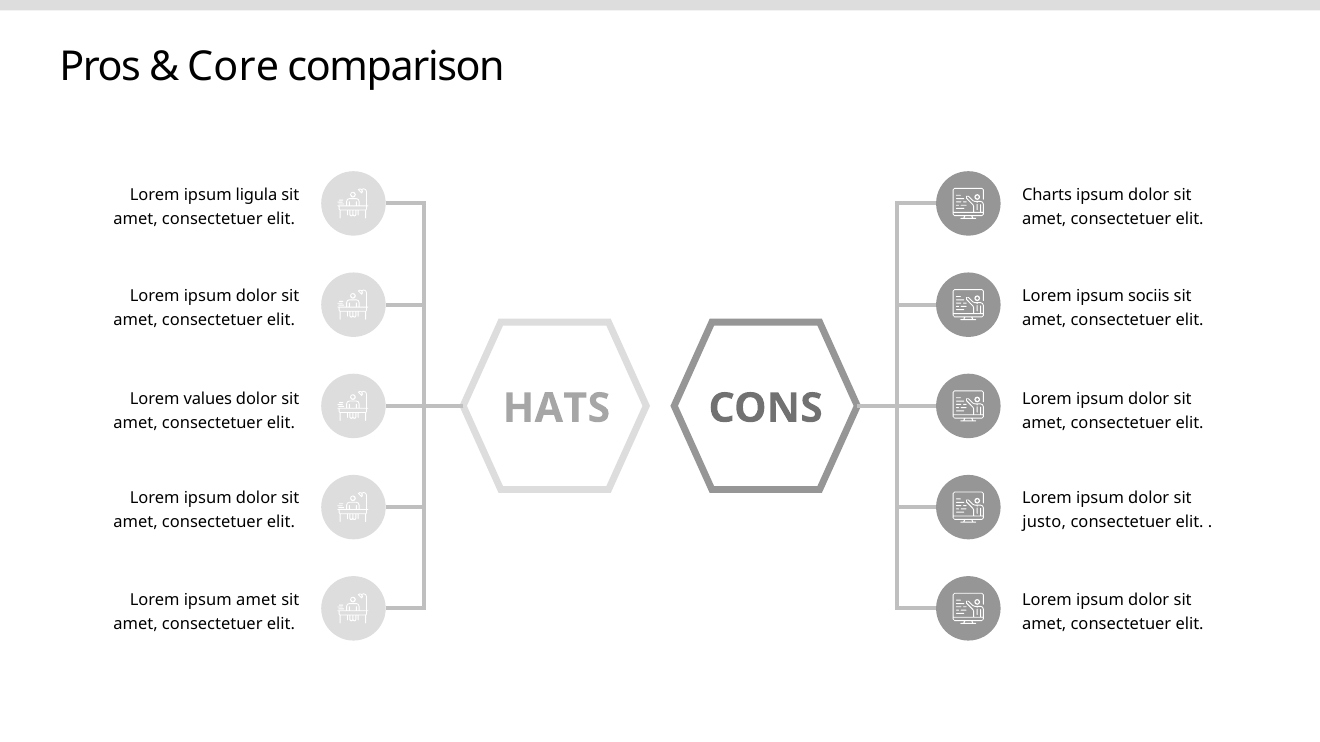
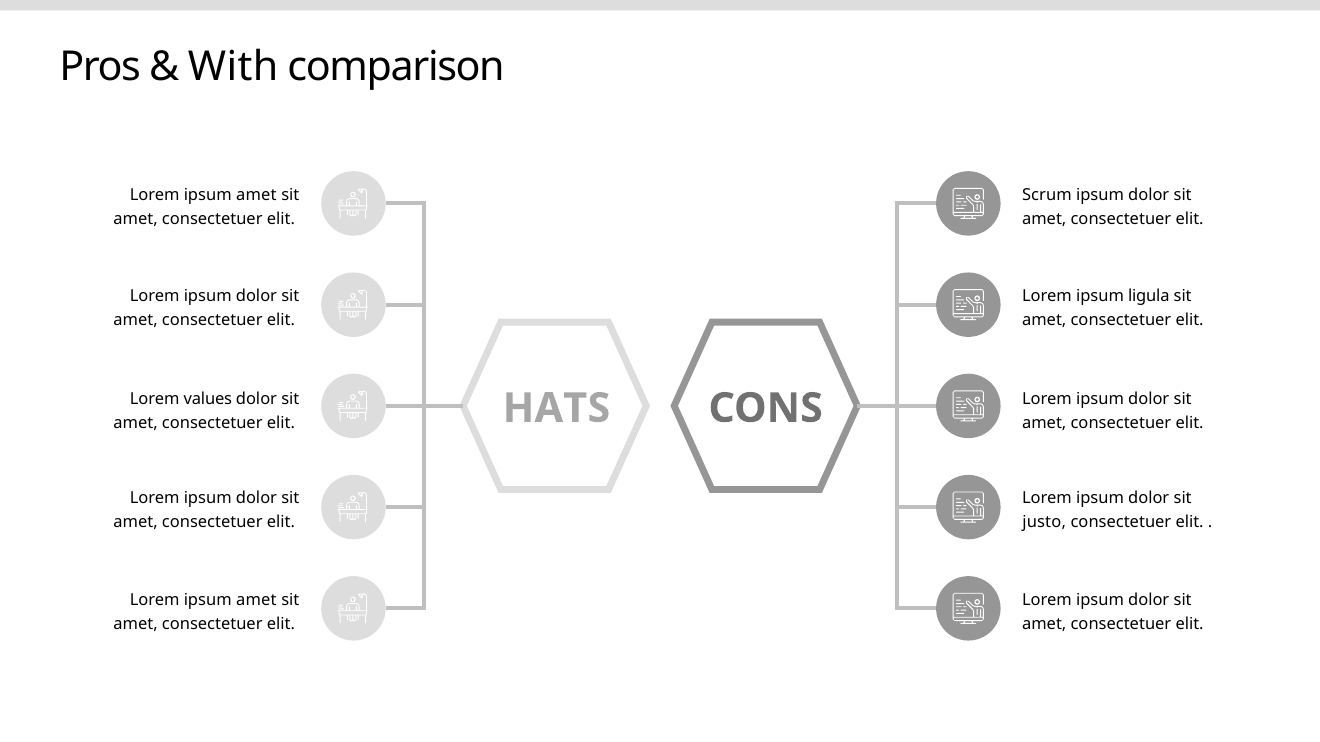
Core: Core -> With
ligula at (256, 195): ligula -> amet
Charts: Charts -> Scrum
sociis: sociis -> ligula
